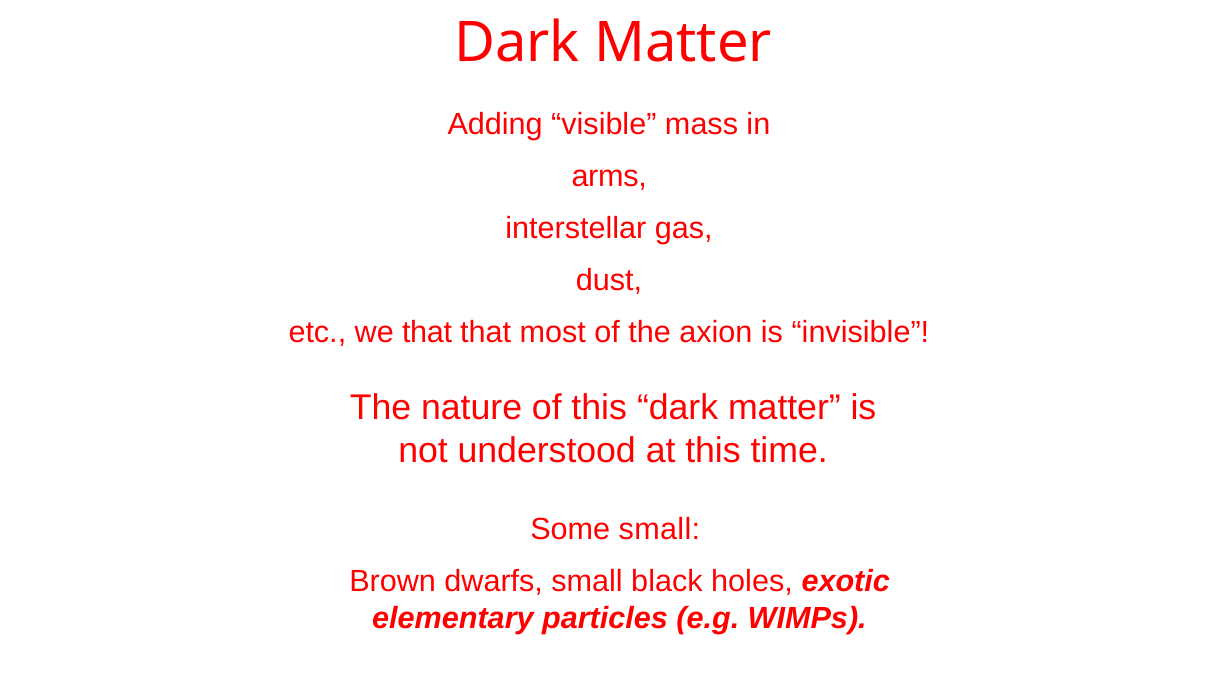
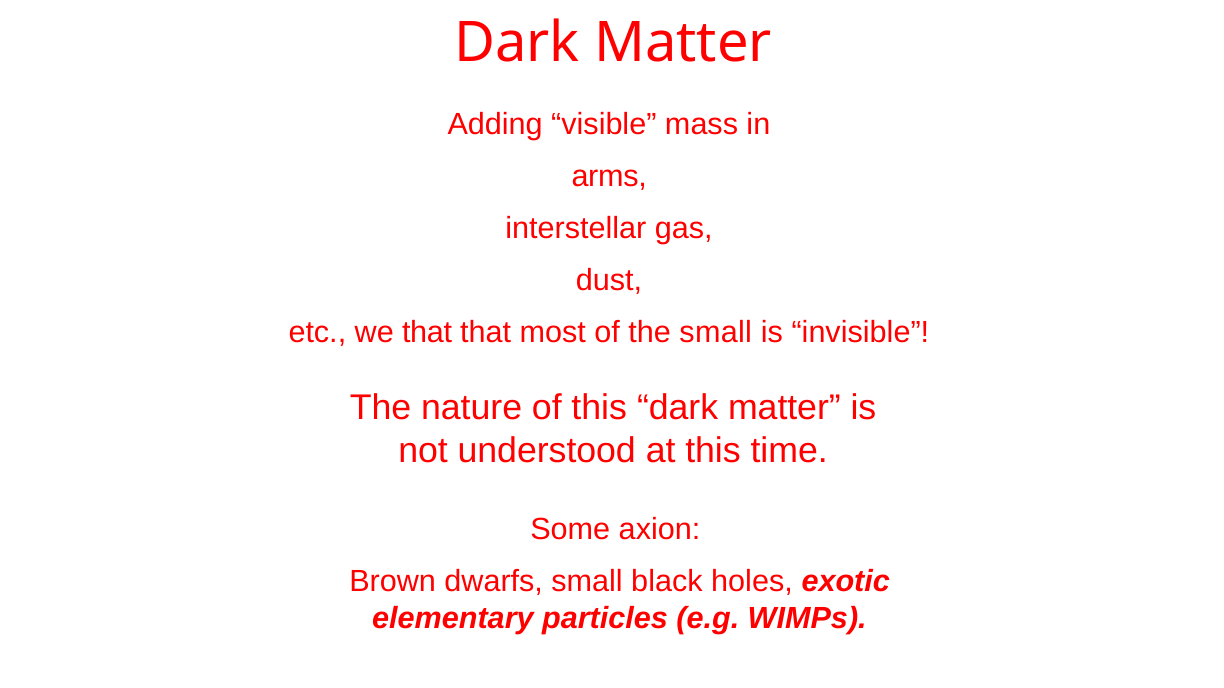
the axion: axion -> small
Some small: small -> axion
